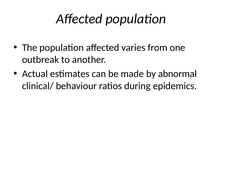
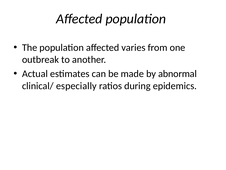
behaviour: behaviour -> especially
